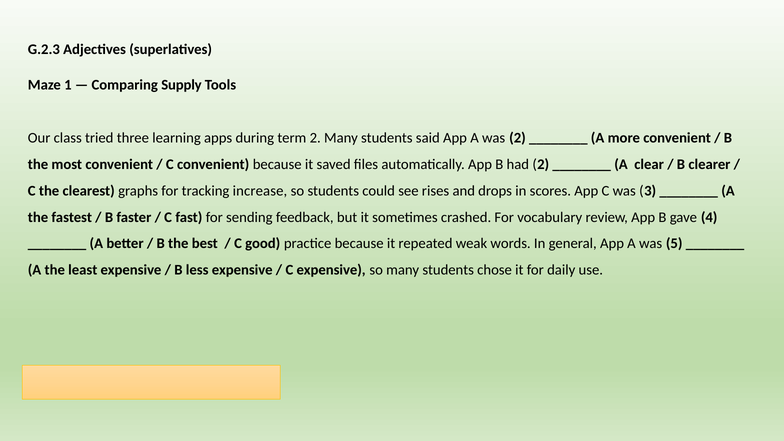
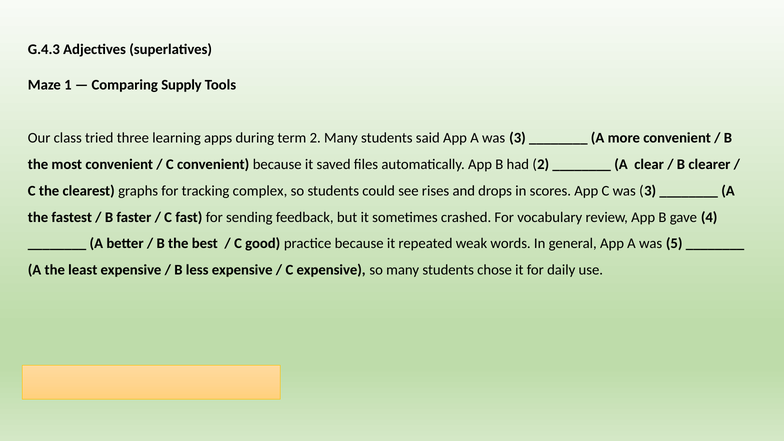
G.2.3: G.2.3 -> G.4.3
A was 2: 2 -> 3
increase: increase -> complex
